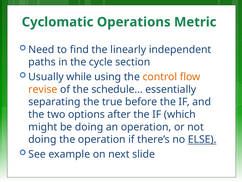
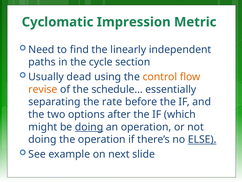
Operations: Operations -> Impression
while: while -> dead
true: true -> rate
doing at (89, 127) underline: none -> present
